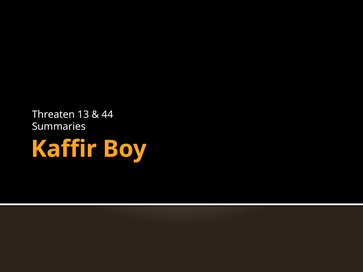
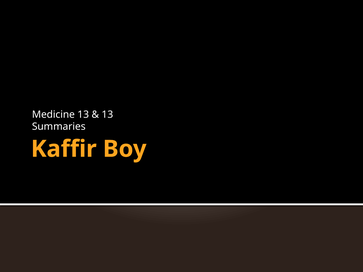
Threaten: Threaten -> Medicine
44 at (107, 115): 44 -> 13
